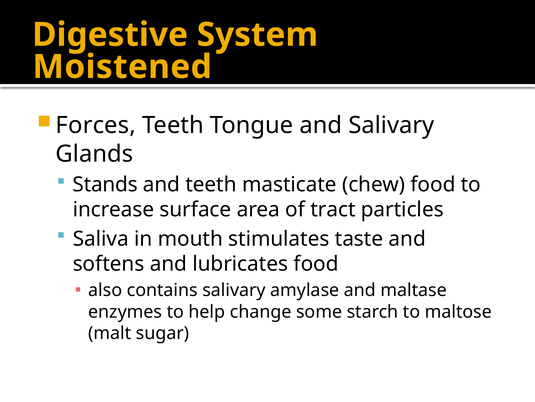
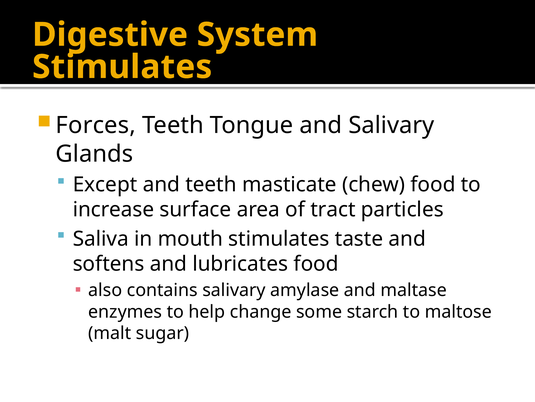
Moistened at (122, 67): Moistened -> Stimulates
Stands: Stands -> Except
